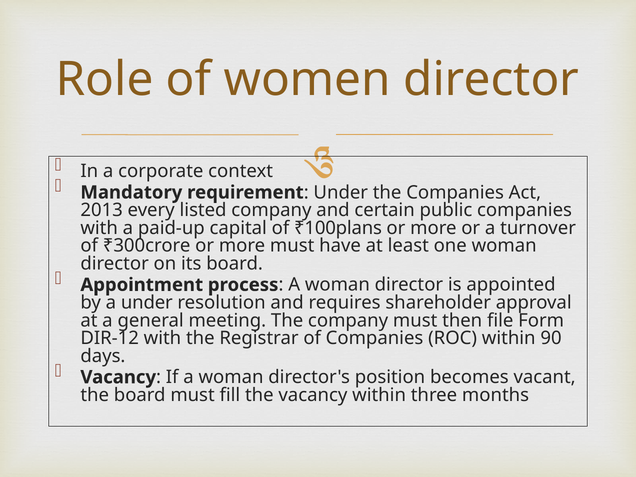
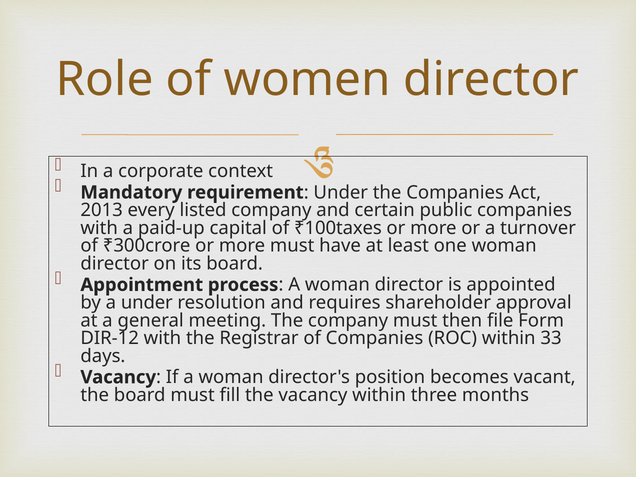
₹100plans: ₹100plans -> ₹100taxes
90: 90 -> 33
